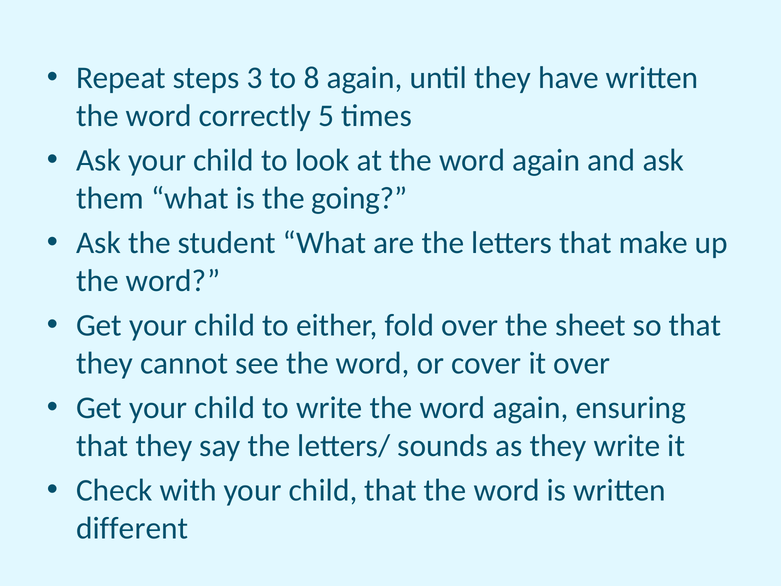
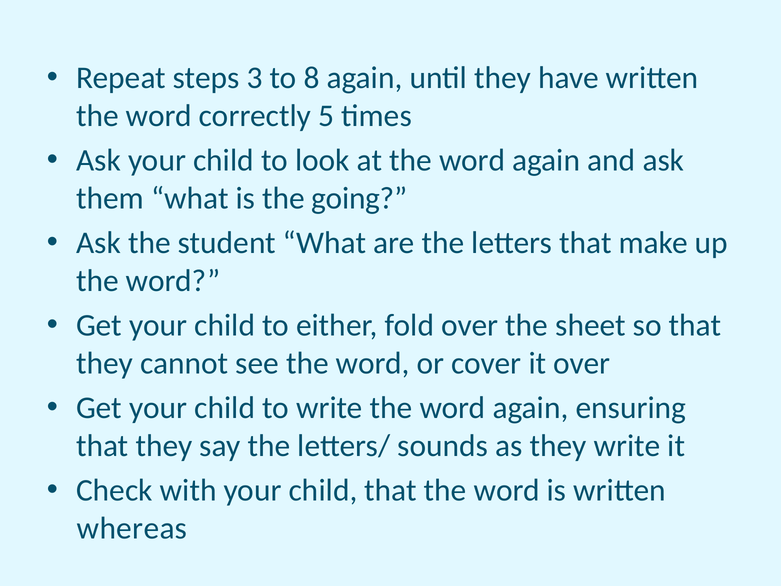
different: different -> whereas
